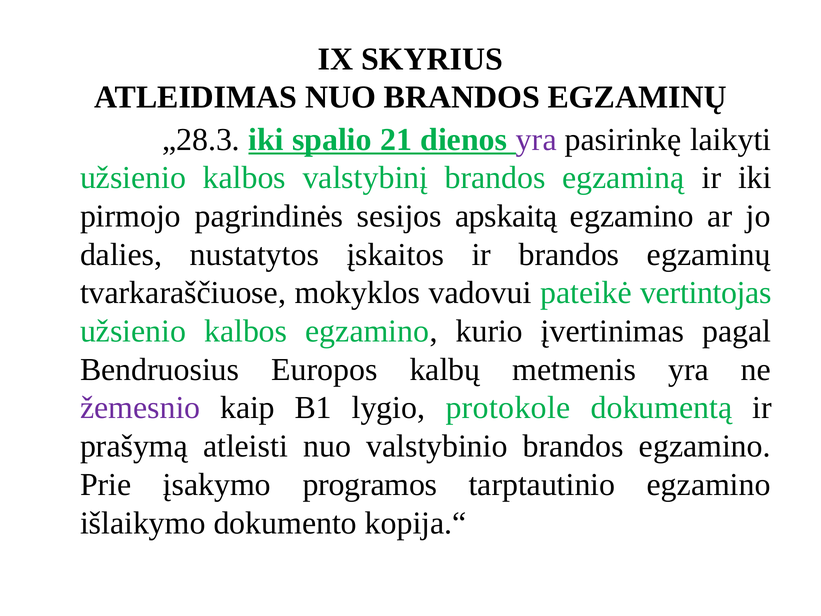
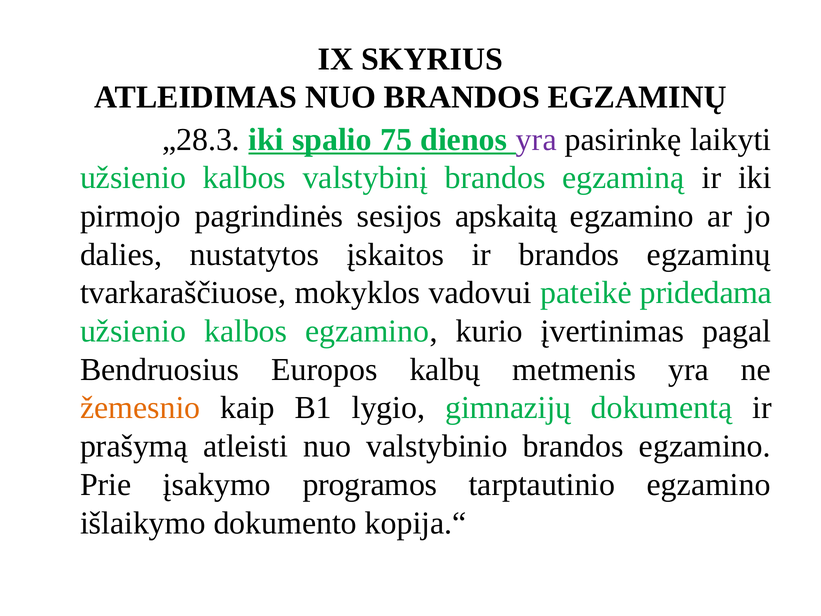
21: 21 -> 75
vertintojas: vertintojas -> pridedama
žemesnio colour: purple -> orange
protokole: protokole -> gimnazijų
